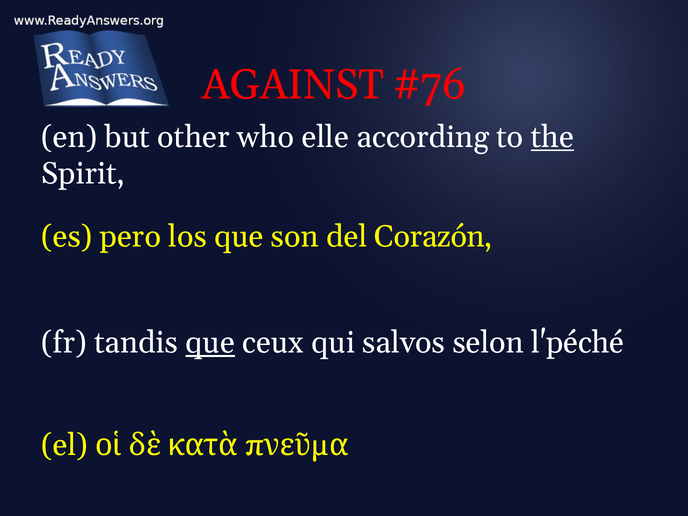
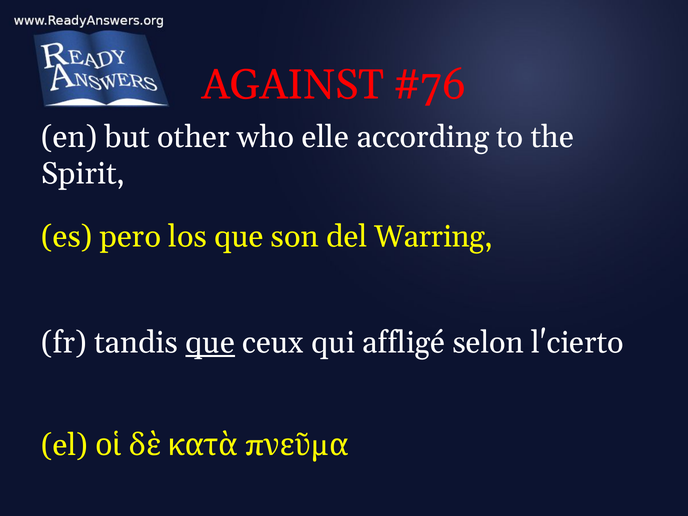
the underline: present -> none
Corazón: Corazón -> Warring
salvos: salvos -> affligé
l'péché: l'péché -> l'cierto
